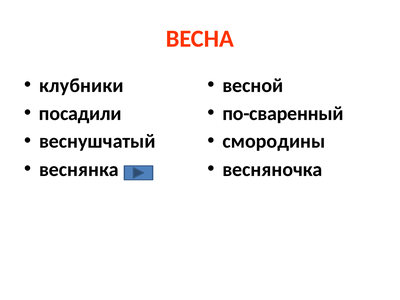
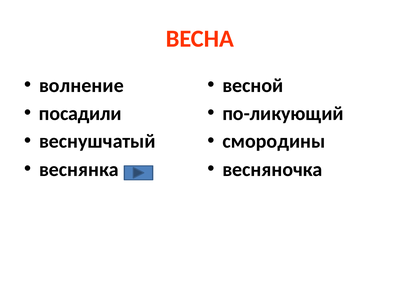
клубники: клубники -> волнение
по-сваренный: по-сваренный -> по-ликующий
